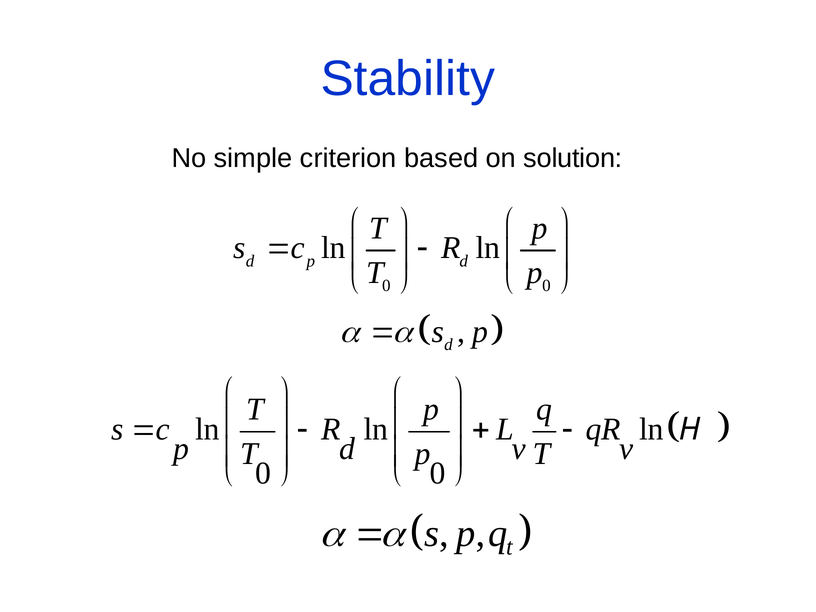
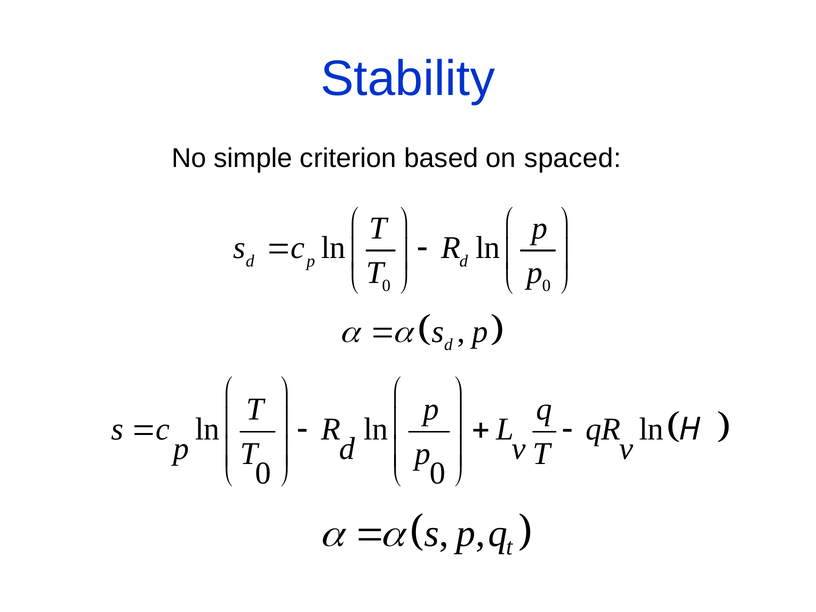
solution: solution -> spaced
